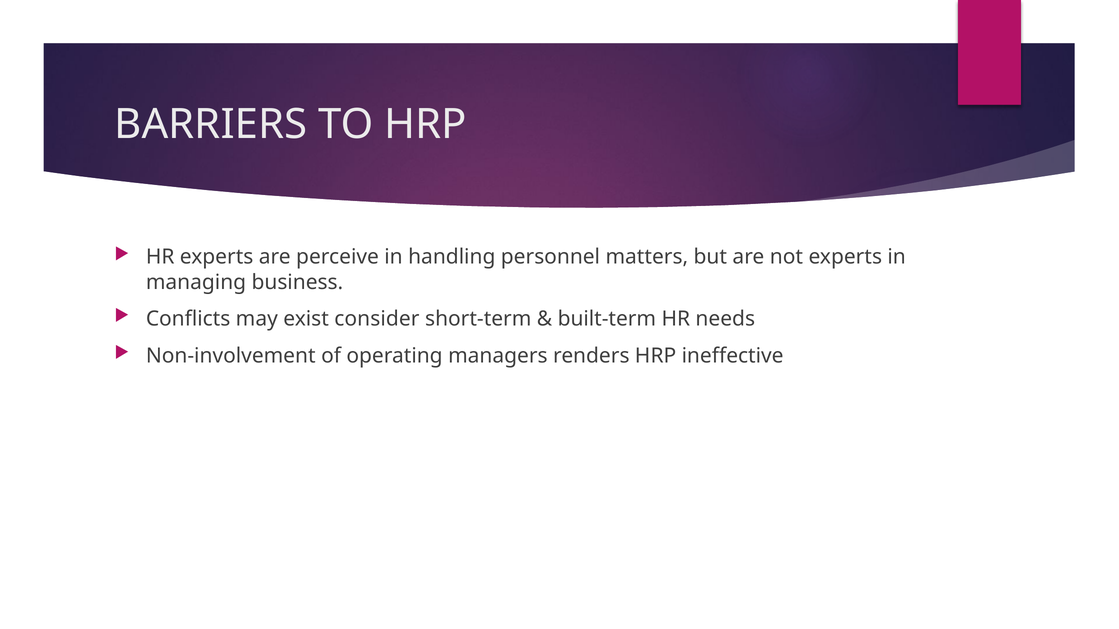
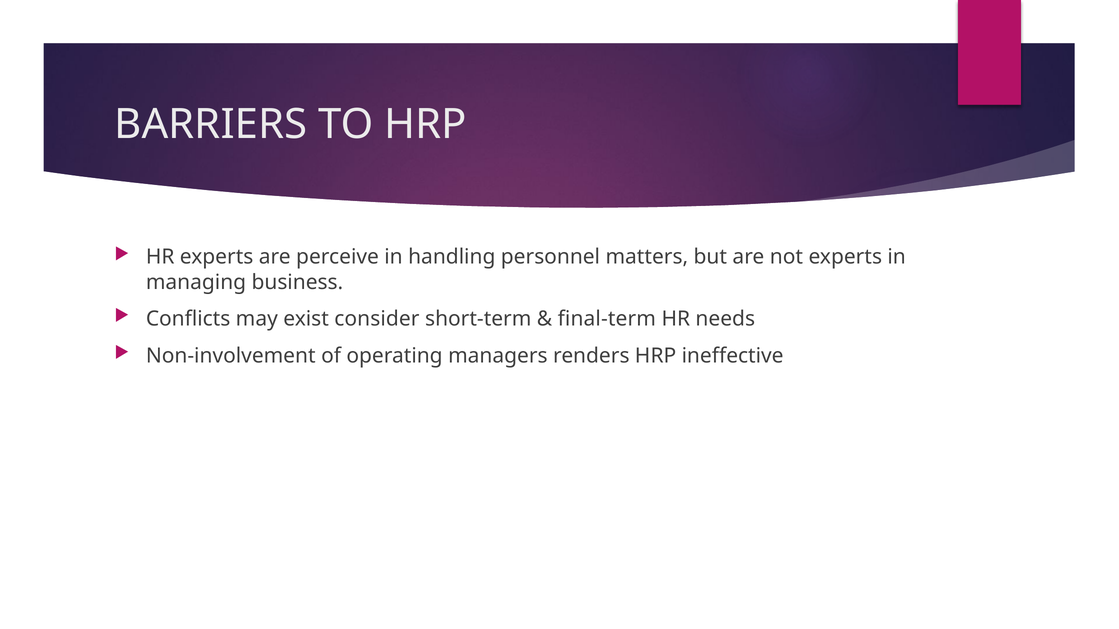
built-term: built-term -> final-term
